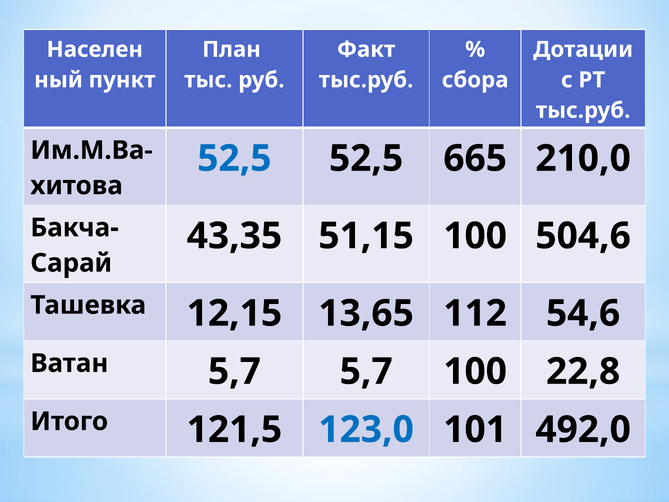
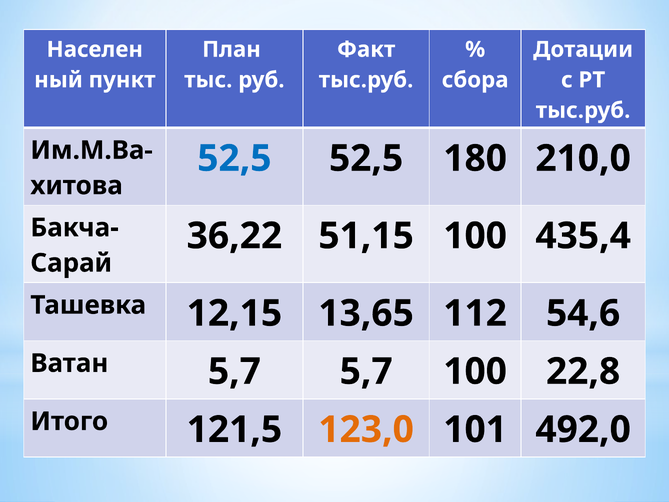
665: 665 -> 180
43,35: 43,35 -> 36,22
504,6: 504,6 -> 435,4
123,0 colour: blue -> orange
